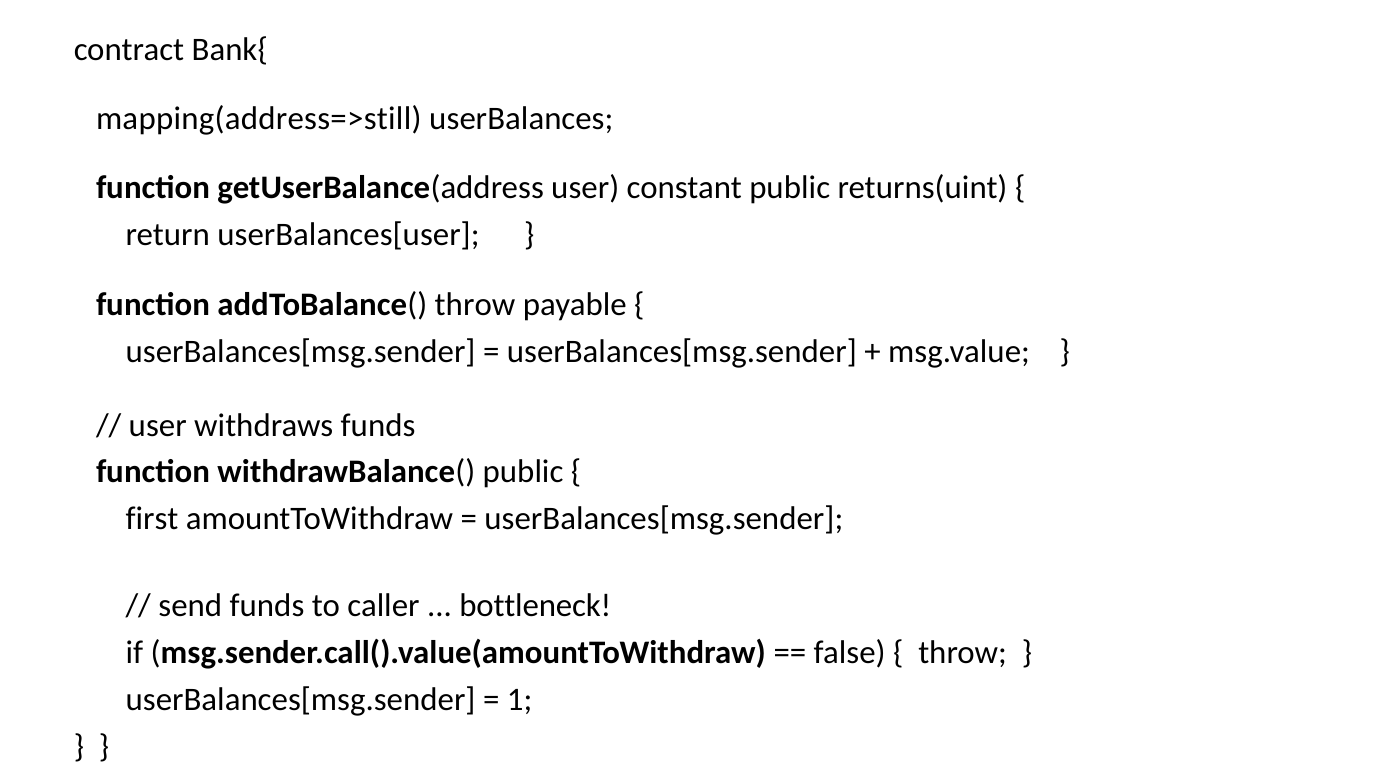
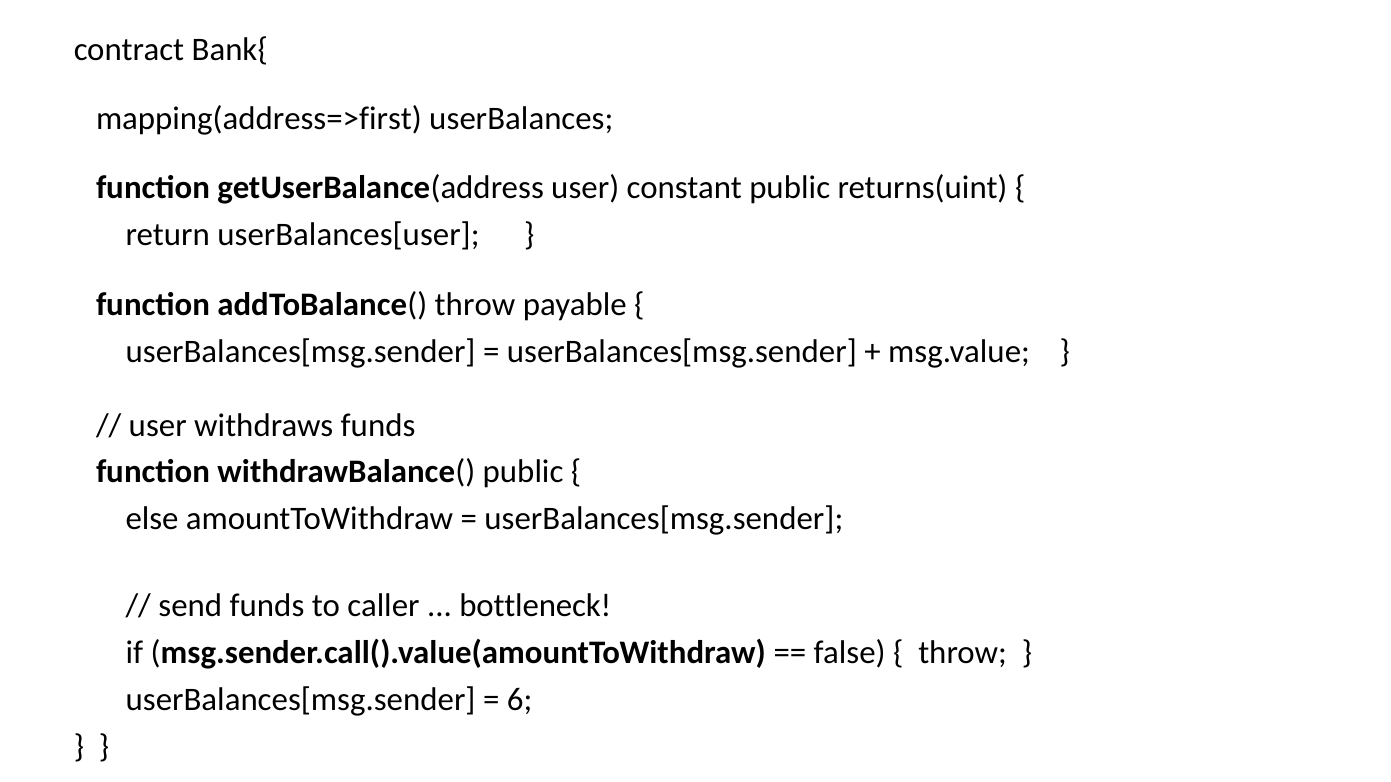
mapping(address=>still: mapping(address=>still -> mapping(address=>first
first: first -> else
1: 1 -> 6
